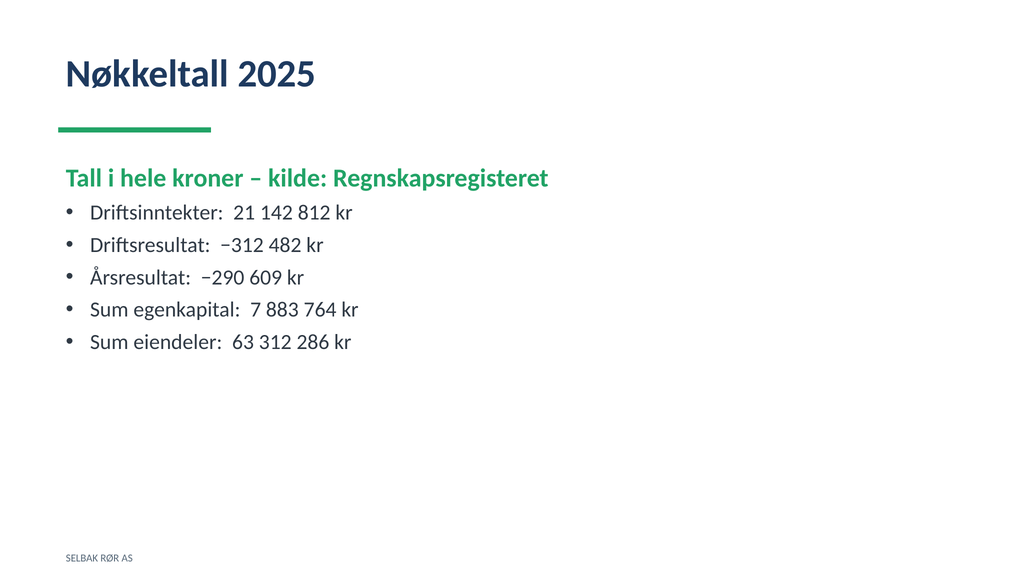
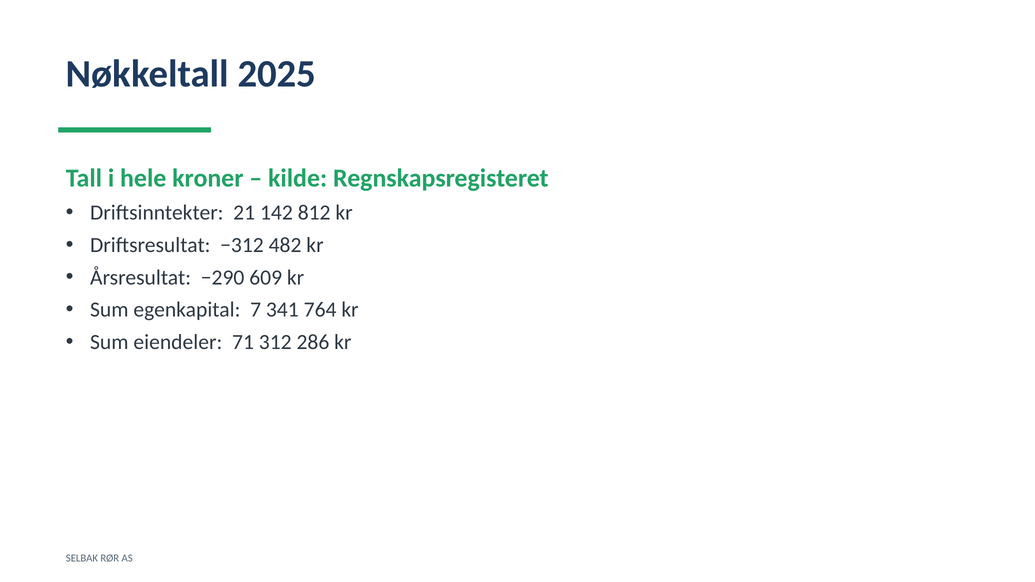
883: 883 -> 341
63: 63 -> 71
